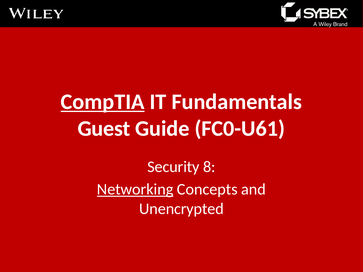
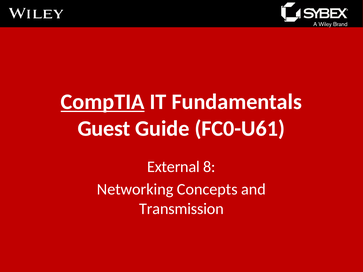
Security: Security -> External
Networking underline: present -> none
Unencrypted: Unencrypted -> Transmission
